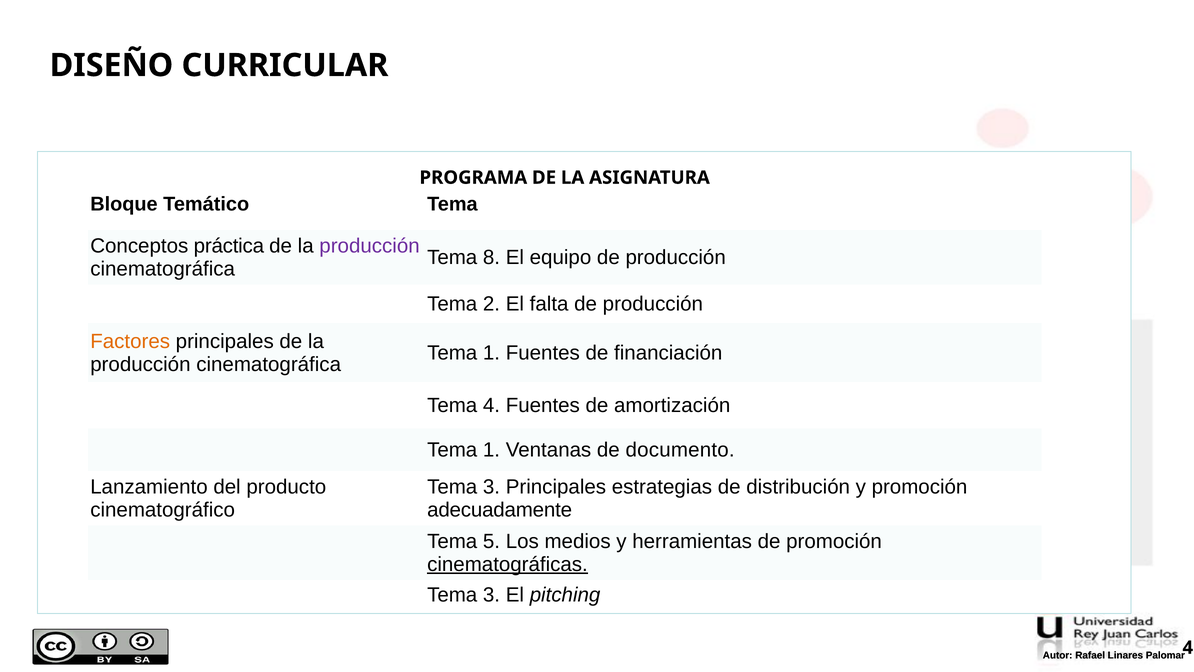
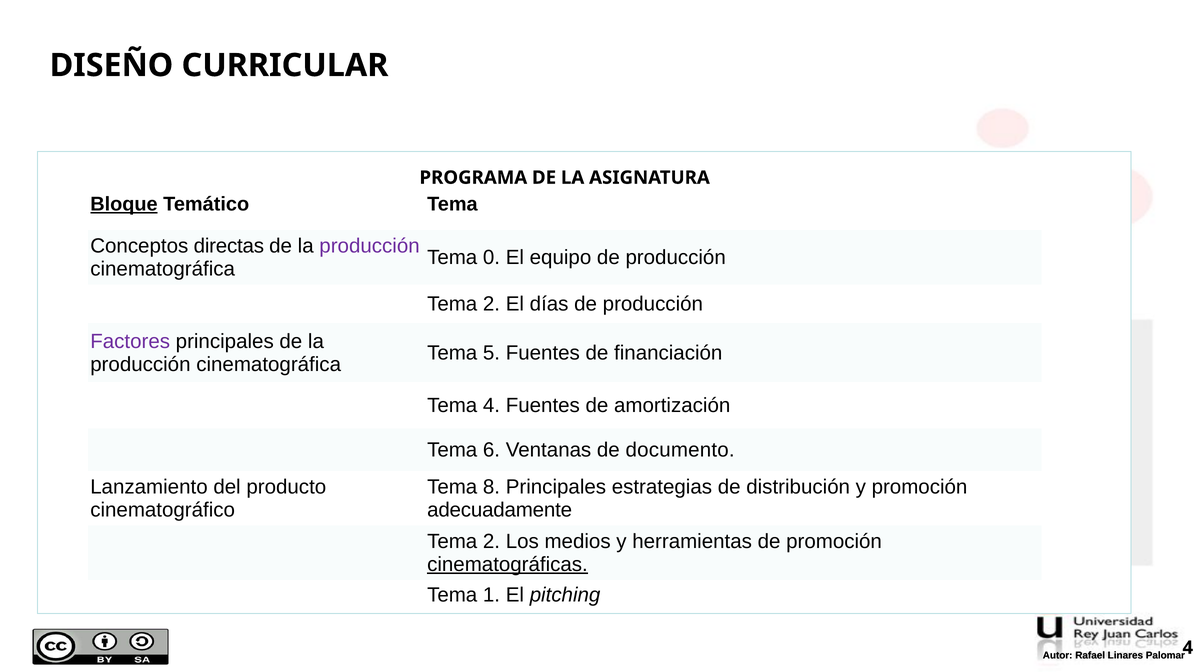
Bloque underline: none -> present
práctica: práctica -> directas
8: 8 -> 0
falta: falta -> días
Factores colour: orange -> purple
1 at (491, 353): 1 -> 5
1 at (491, 450): 1 -> 6
3 at (491, 487): 3 -> 8
5 at (491, 541): 5 -> 2
3 at (491, 595): 3 -> 1
